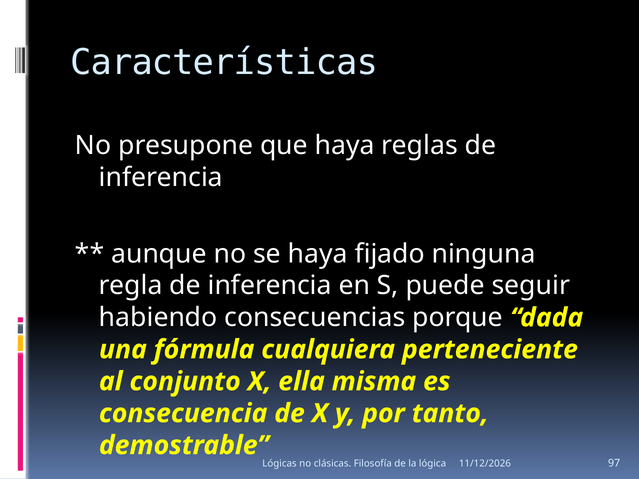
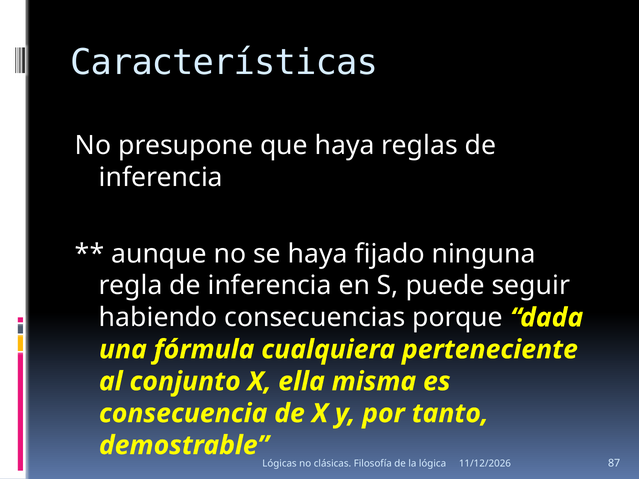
97: 97 -> 87
